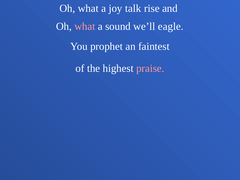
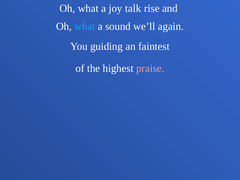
what at (85, 26) colour: pink -> light blue
eagle: eagle -> again
prophet: prophet -> guiding
